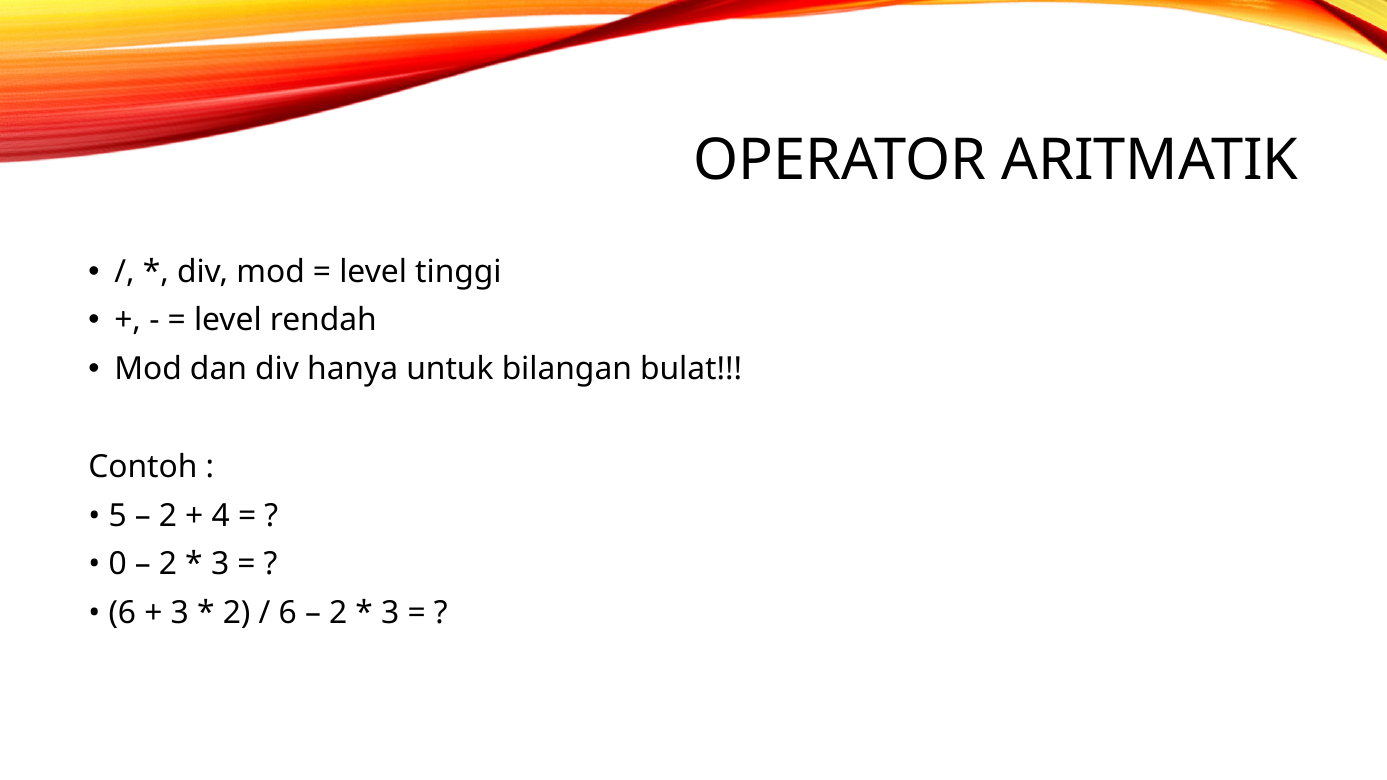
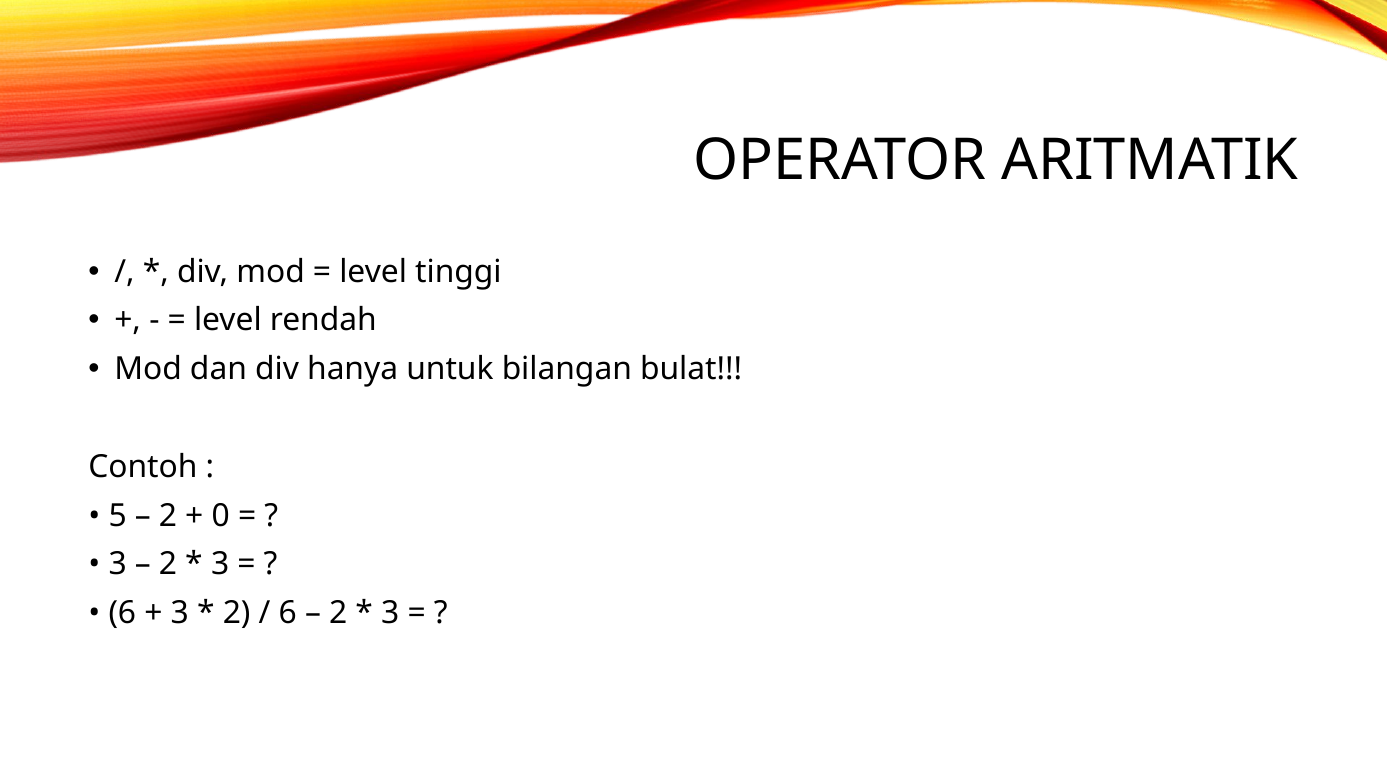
4: 4 -> 0
0 at (118, 564): 0 -> 3
